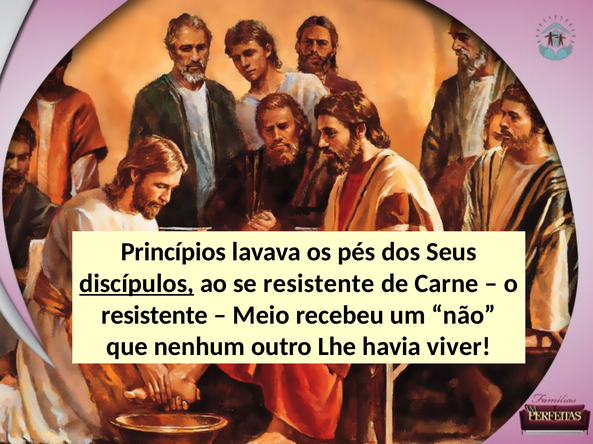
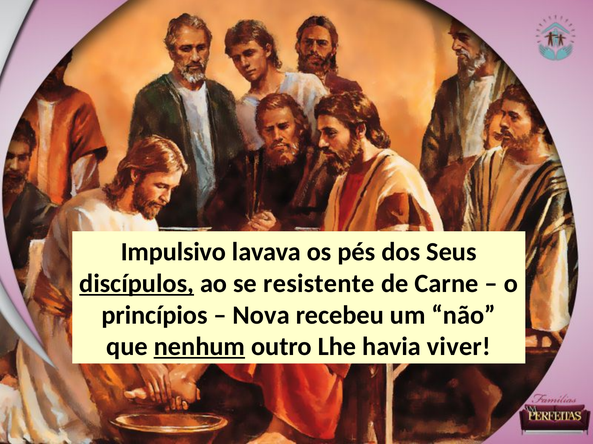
Princípios: Princípios -> Impulsivo
resistente at (155, 316): resistente -> princípios
Meio: Meio -> Nova
nenhum underline: none -> present
